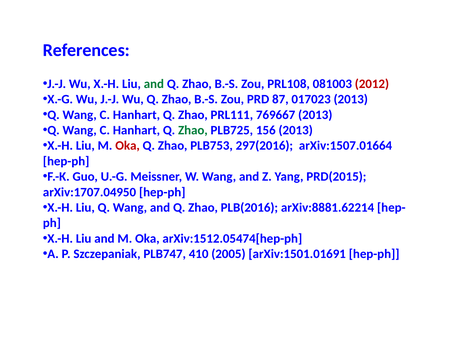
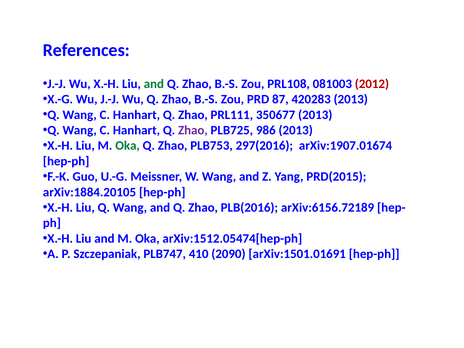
017023: 017023 -> 420283
769667: 769667 -> 350677
Zhao at (193, 130) colour: green -> purple
156: 156 -> 986
Oka at (128, 146) colour: red -> green
arXiv:1507.01664: arXiv:1507.01664 -> arXiv:1907.01674
arXiv:1707.04950: arXiv:1707.04950 -> arXiv:1884.20105
arXiv:8881.62214: arXiv:8881.62214 -> arXiv:6156.72189
2005: 2005 -> 2090
